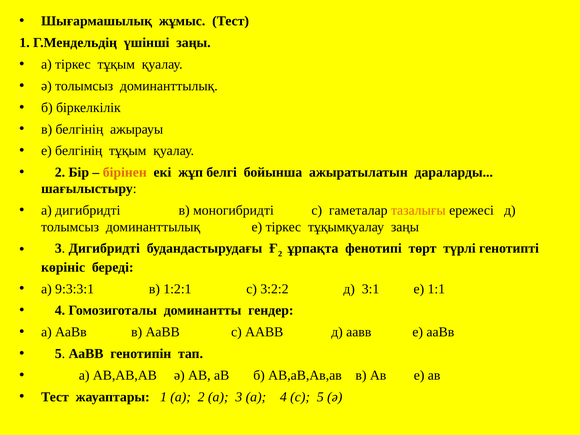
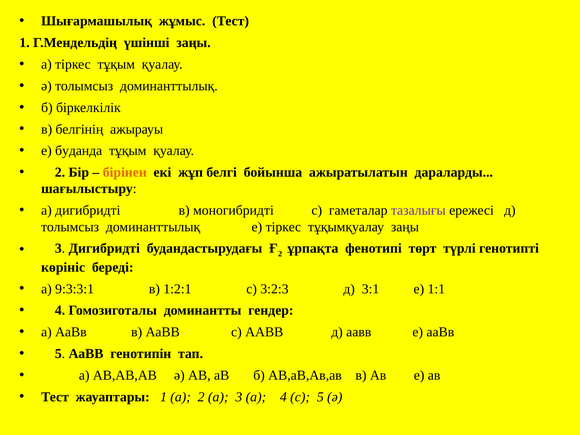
е белгінің: белгінің -> буданда
тазалығы colour: orange -> purple
3:2:2: 3:2:2 -> 3:2:3
